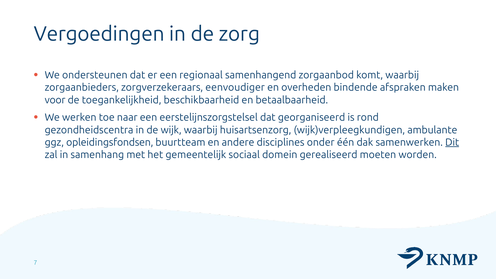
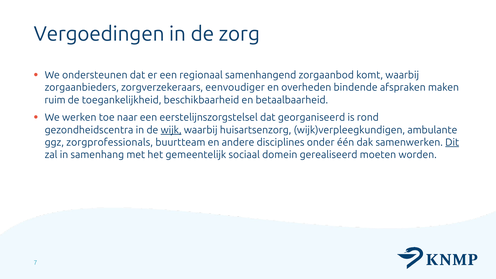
voor: voor -> ruim
wijk underline: none -> present
opleidingsfondsen: opleidingsfondsen -> zorgprofessionals
